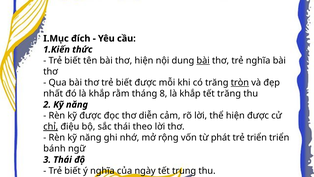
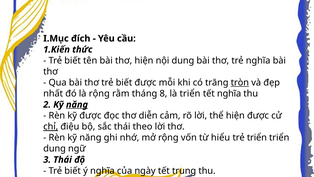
bài at (203, 60) underline: present -> none
đó là khắp: khắp -> rộng
8 là khắp: khắp -> triển
tết trăng: trăng -> nghĩa
năng at (77, 104) underline: none -> present
phát: phát -> hiểu
bánh at (54, 148): bánh -> dung
